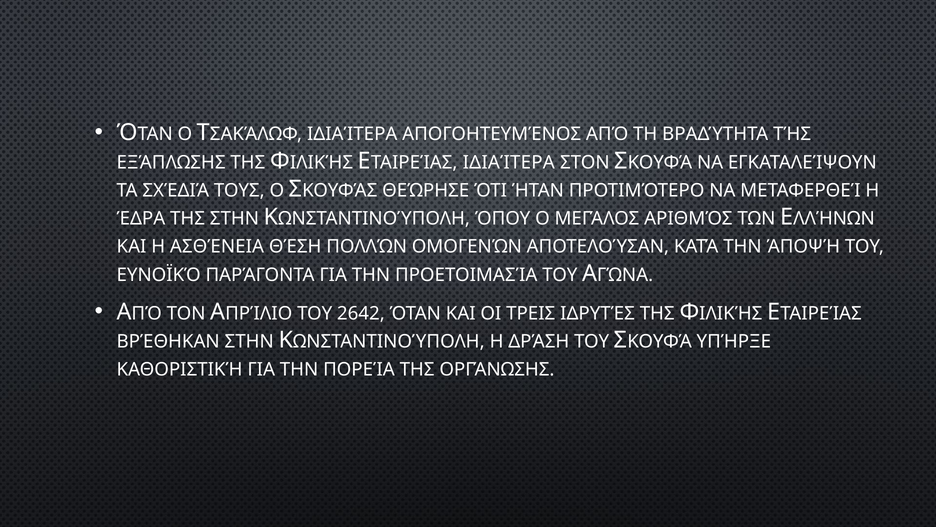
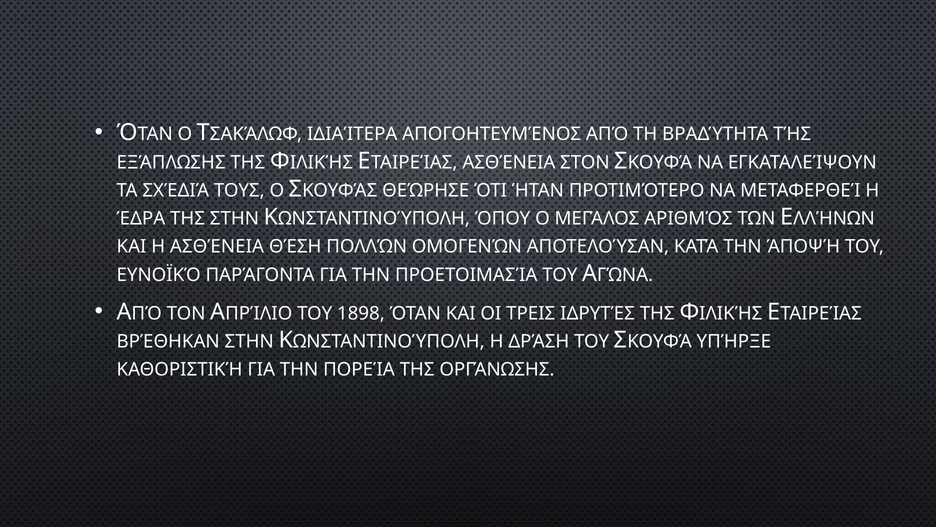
ΙΔΙΑΊΤΕΡΑ at (509, 162): ΙΔΙΑΊΤΕΡΑ -> ΑΣΘΈΝΕΙΑ
2642: 2642 -> 1898
